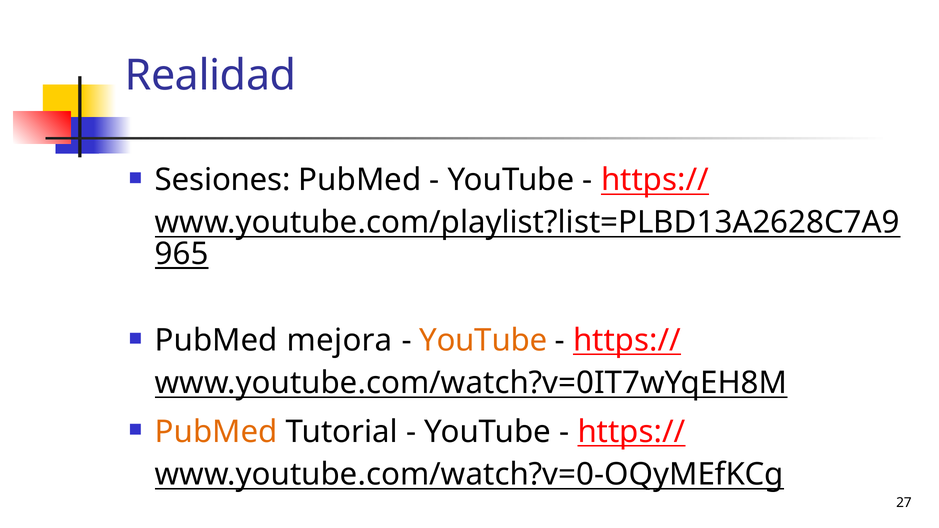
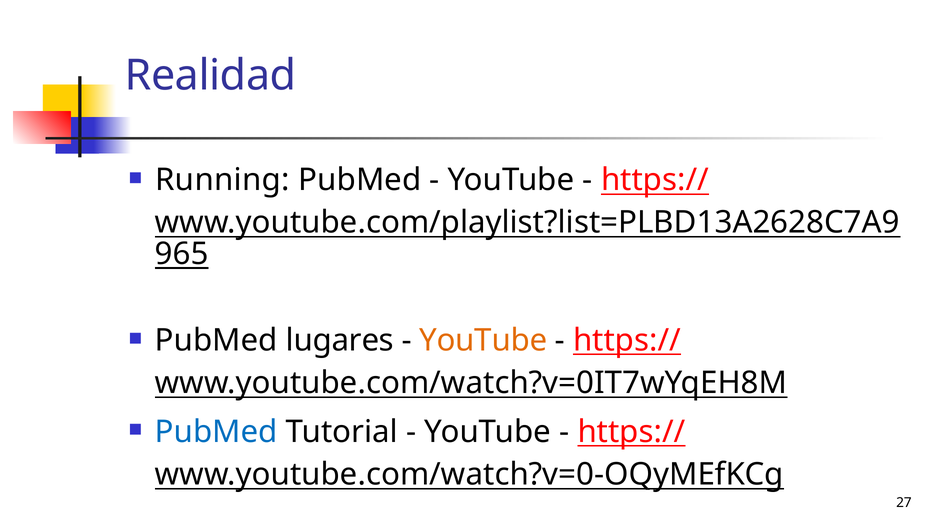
Sesiones: Sesiones -> Running
mejora: mejora -> lugares
PubMed at (216, 432) colour: orange -> blue
